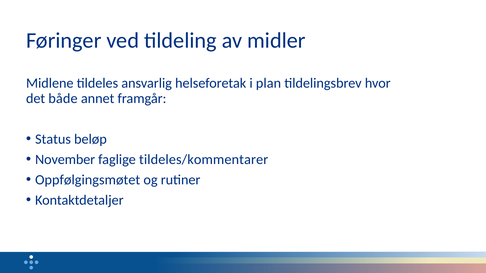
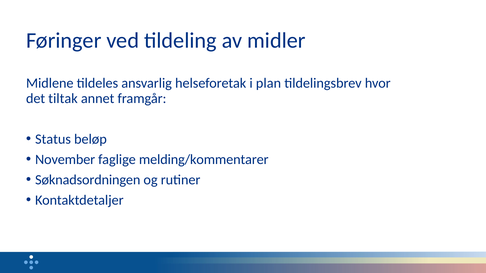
både: både -> tiltak
tildeles/kommentarer: tildeles/kommentarer -> melding/kommentarer
Oppfølgingsmøtet: Oppfølgingsmøtet -> Søknadsordningen
